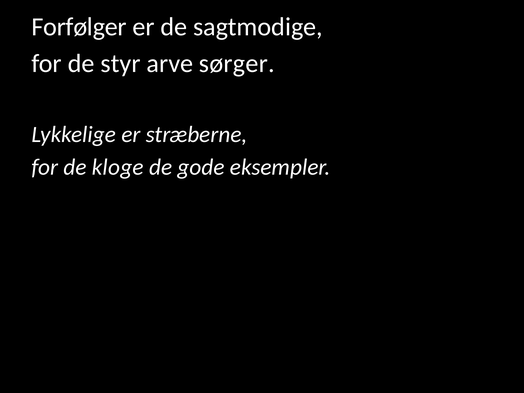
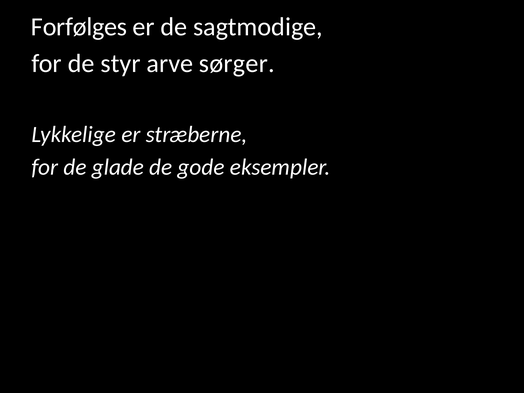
Forfølger: Forfølger -> Forfølges
kloge: kloge -> glade
